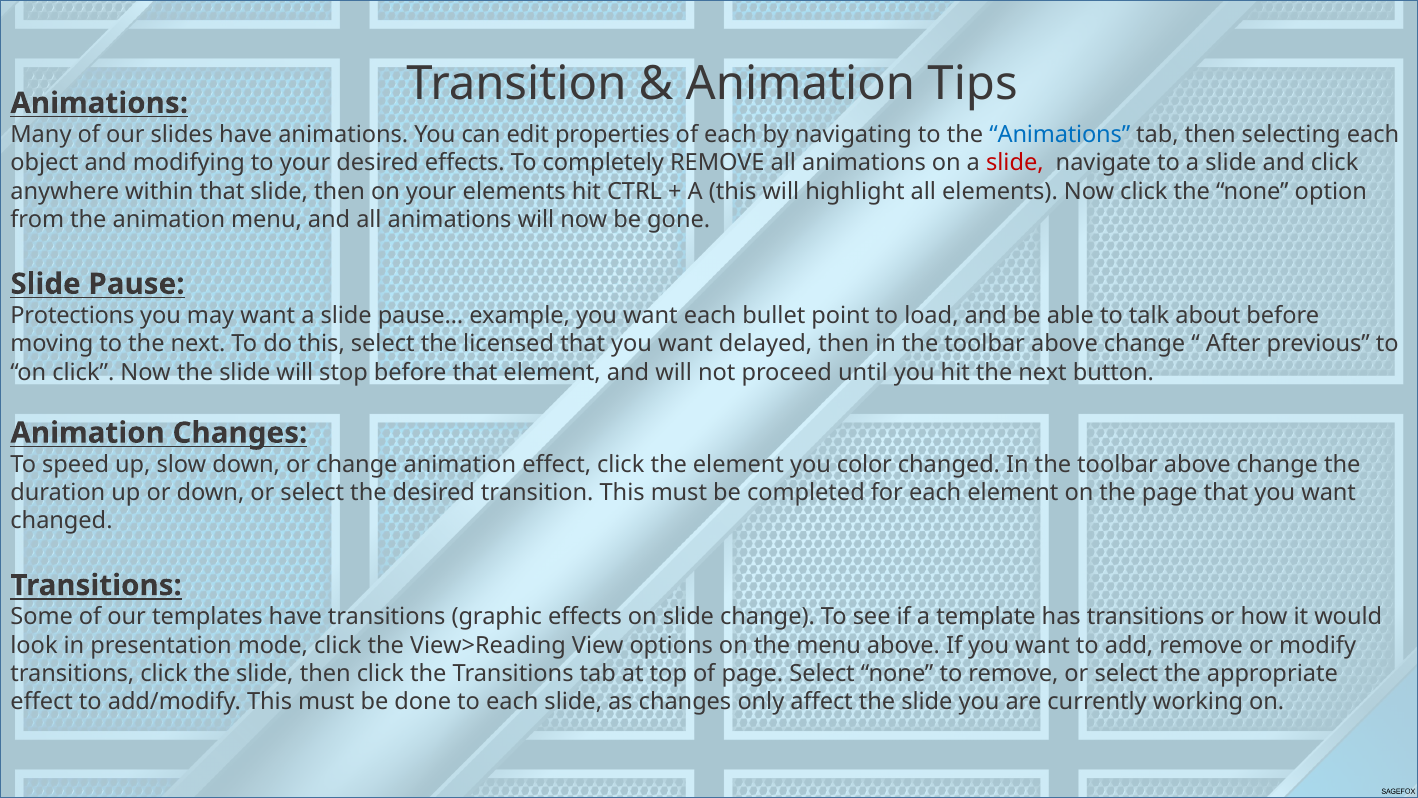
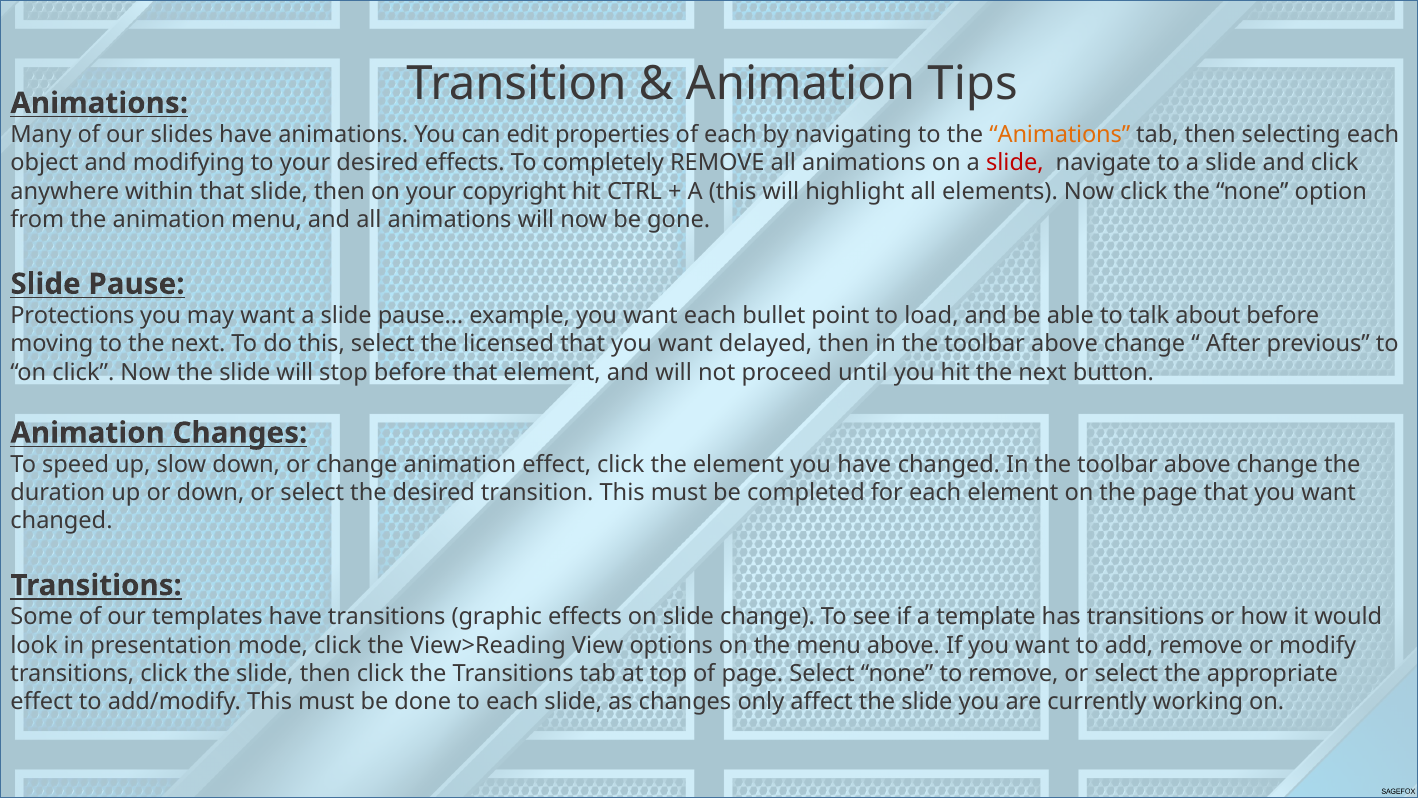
Animations at (1060, 135) colour: blue -> orange
your elements: elements -> copyright
you color: color -> have
